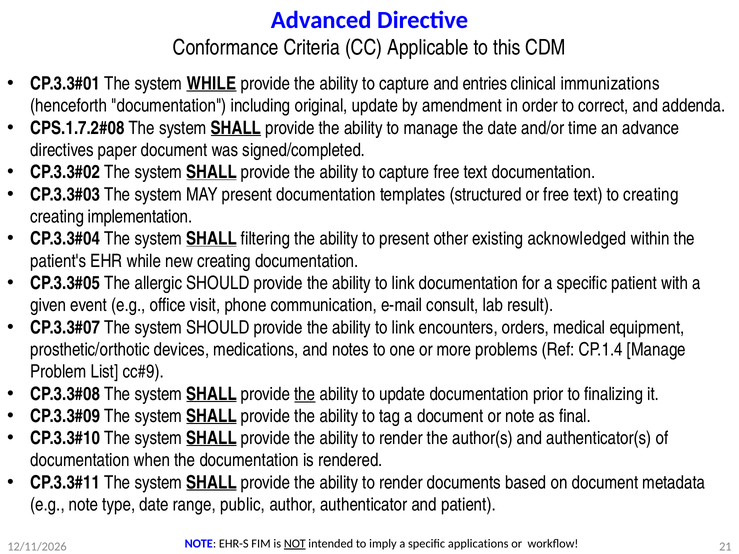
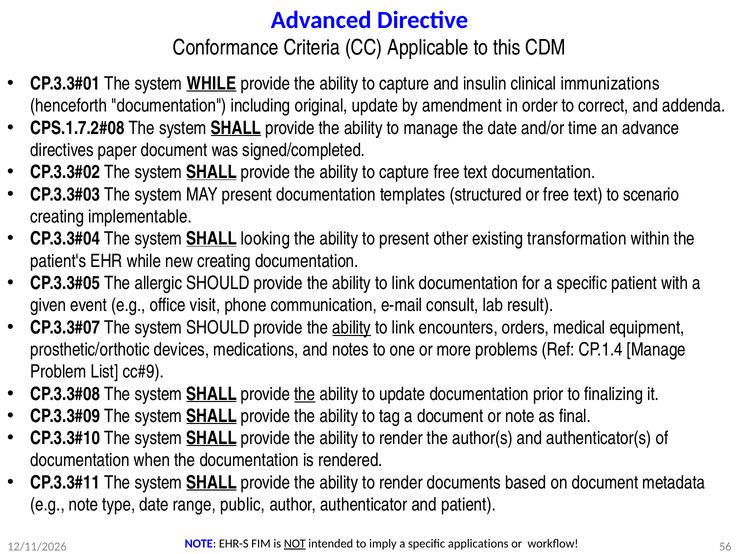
entries: entries -> insulin
to creating: creating -> scenario
implementation: implementation -> implementable
filtering: filtering -> looking
acknowledged: acknowledged -> transformation
ability at (352, 328) underline: none -> present
21: 21 -> 56
